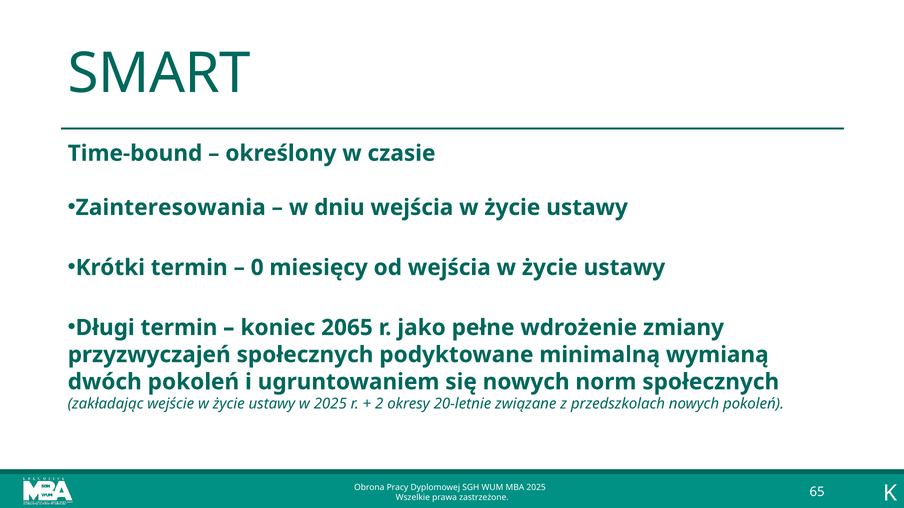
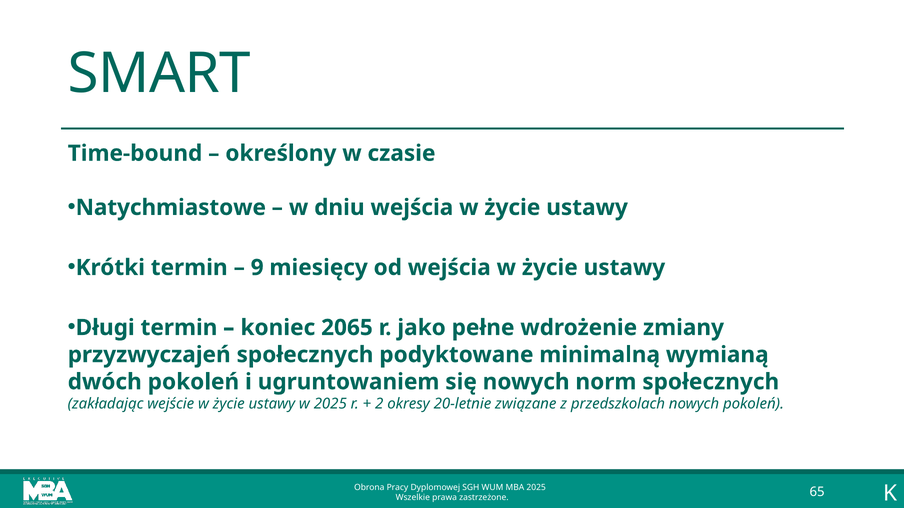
Zainteresowania: Zainteresowania -> Natychmiastowe
0: 0 -> 9
